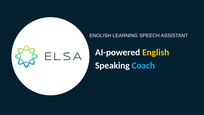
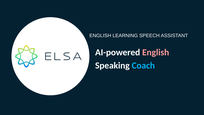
English at (156, 52) colour: yellow -> pink
